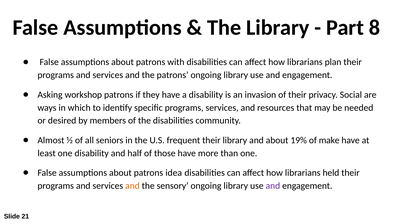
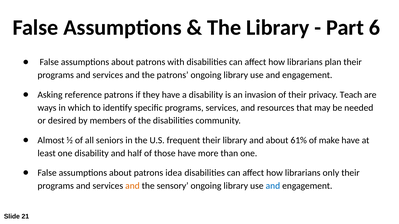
8: 8 -> 6
workshop: workshop -> reference
Social: Social -> Teach
19%: 19% -> 61%
held: held -> only
and at (273, 186) colour: purple -> blue
